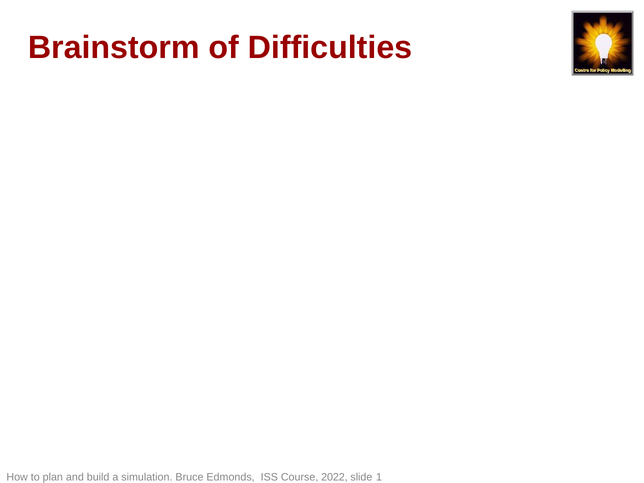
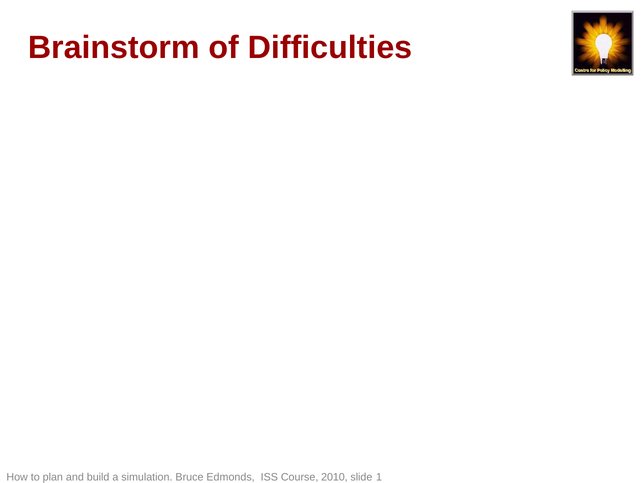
2022: 2022 -> 2010
